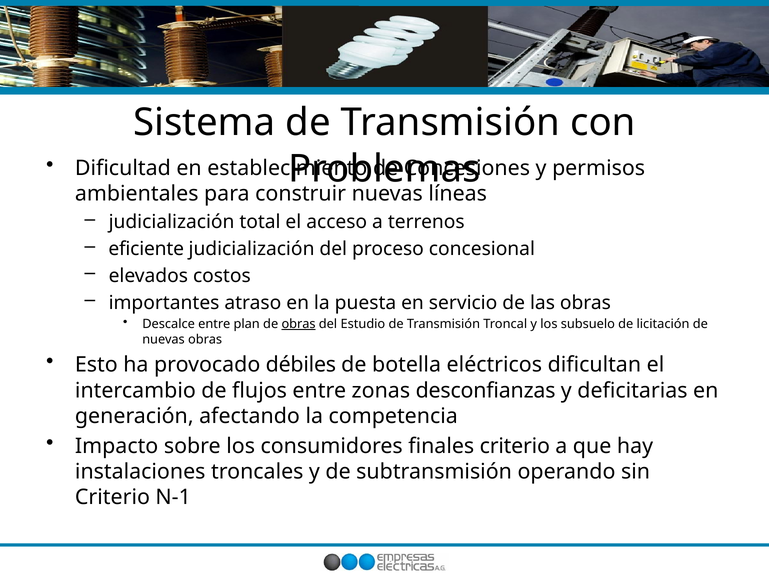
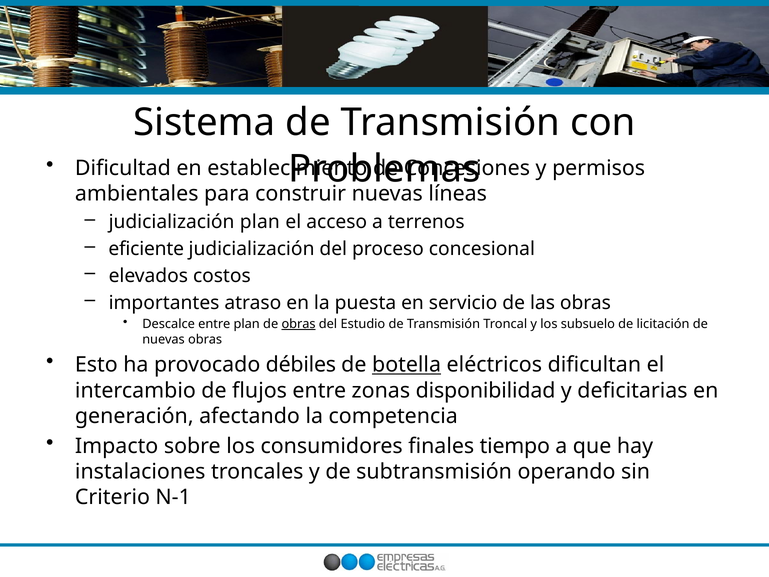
judicialización total: total -> plan
botella underline: none -> present
desconfianzas: desconfianzas -> disponibilidad
finales criterio: criterio -> tiempo
